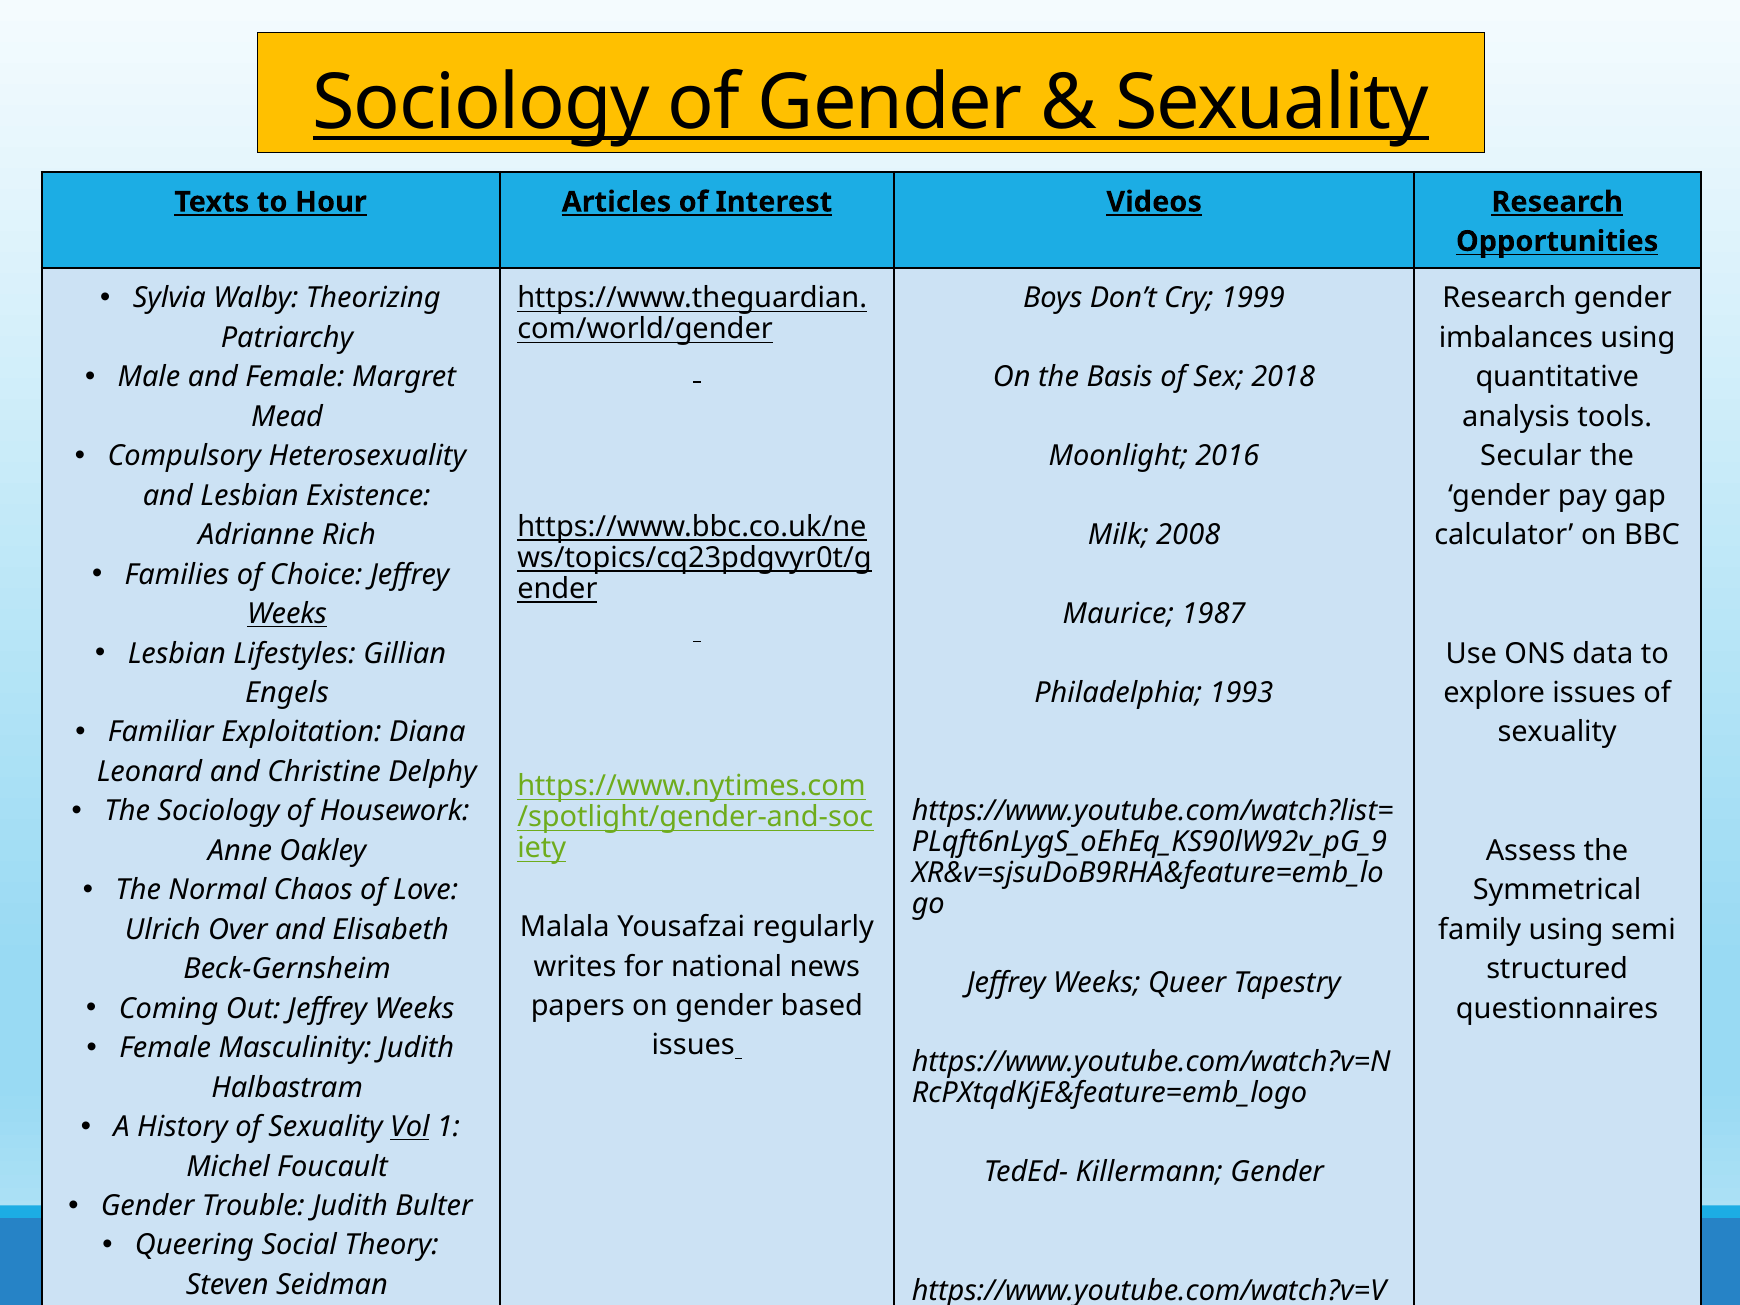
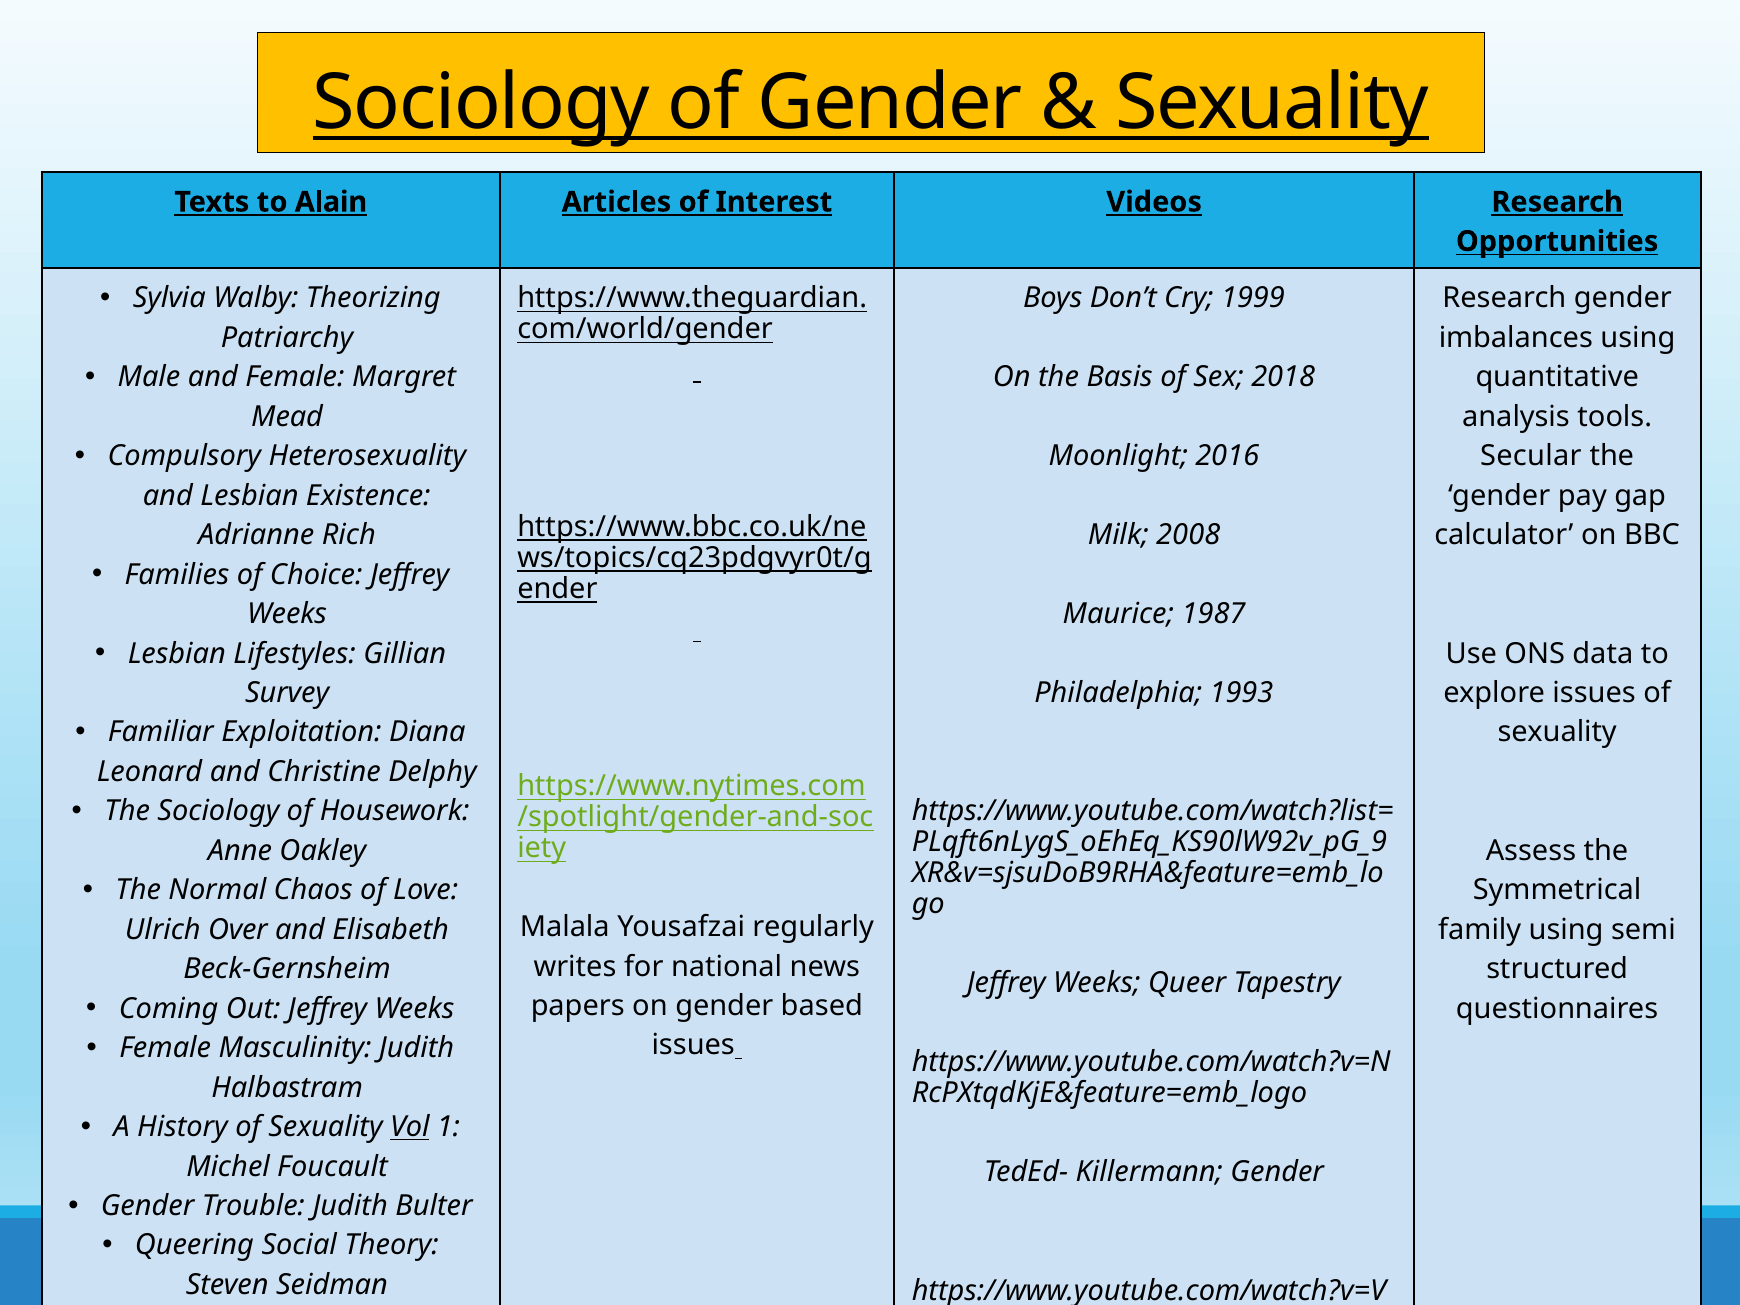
Hour: Hour -> Alain
Weeks at (287, 614) underline: present -> none
Engels: Engels -> Survey
